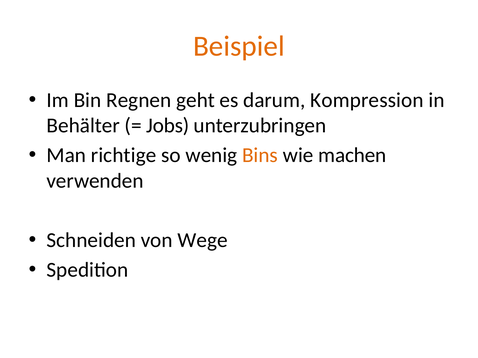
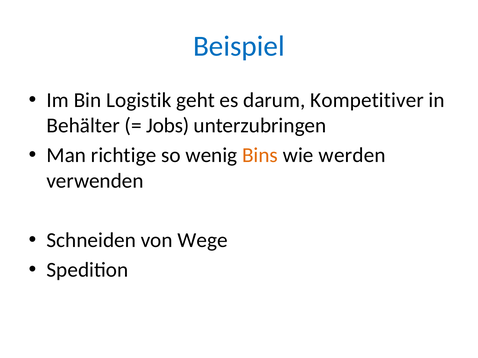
Beispiel colour: orange -> blue
Regnen: Regnen -> Logistik
Kompression: Kompression -> Kompetitiver
machen: machen -> werden
